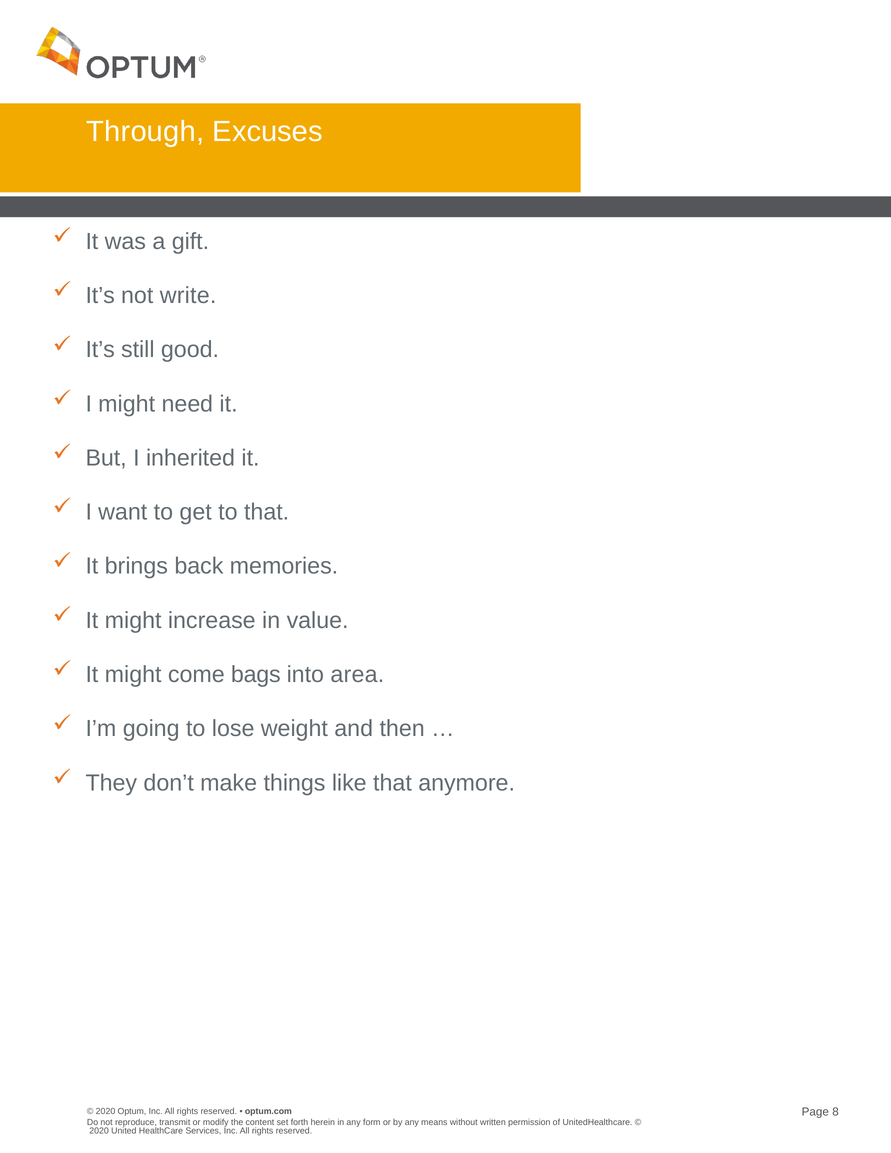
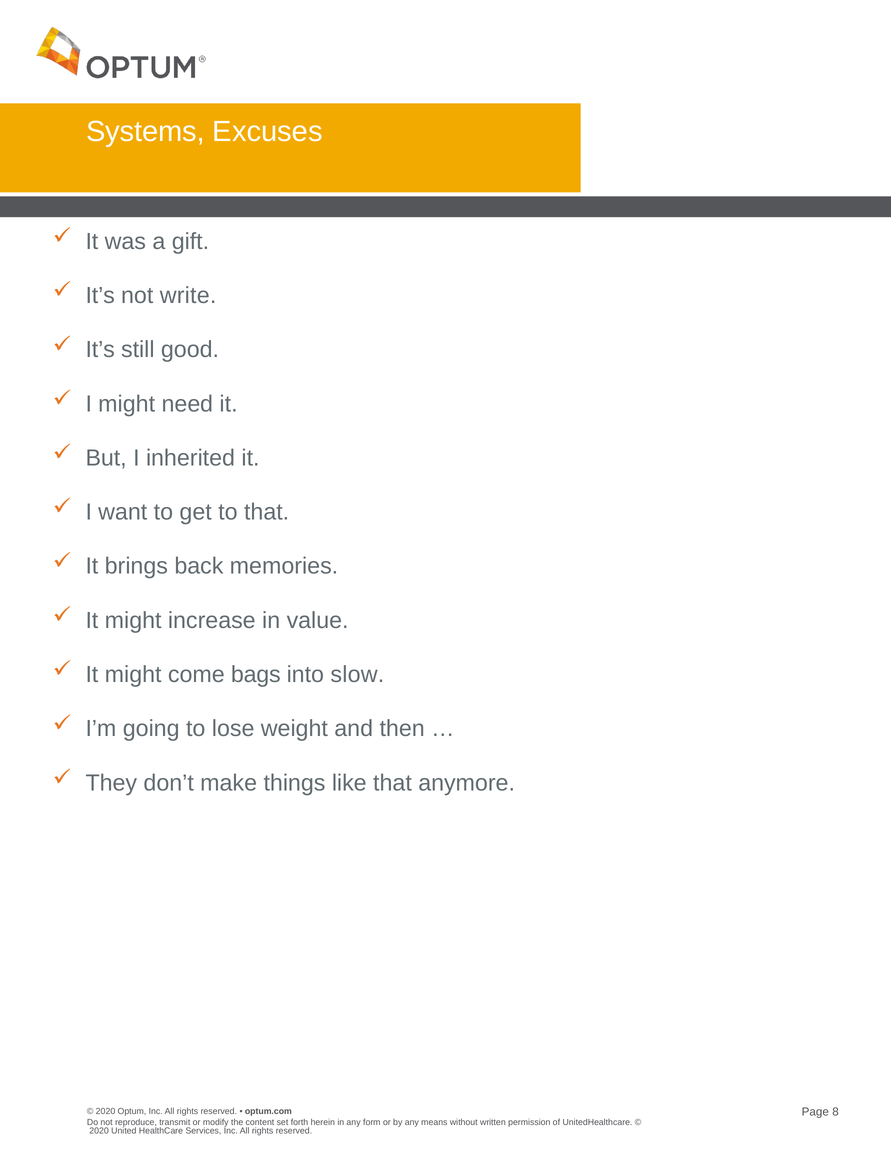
Through: Through -> Systems
area: area -> slow
